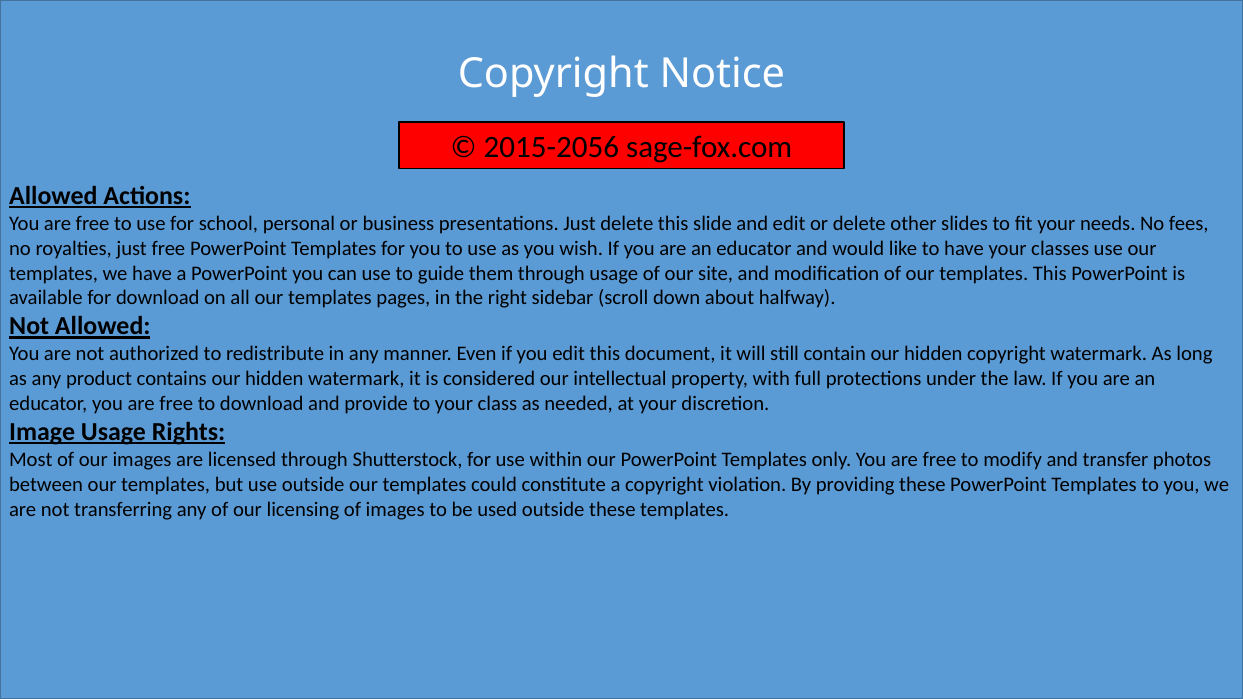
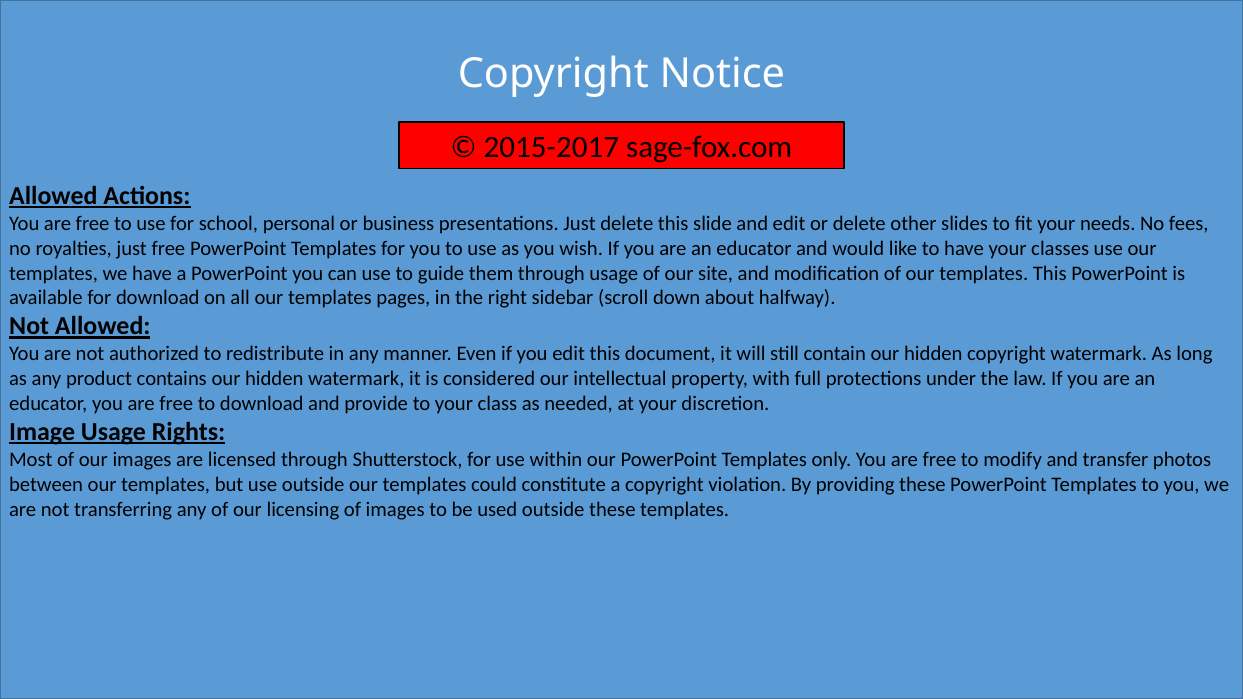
2015-2056: 2015-2056 -> 2015-2017
